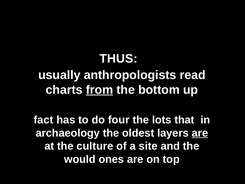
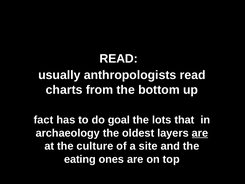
THUS at (119, 59): THUS -> READ
from underline: present -> none
four: four -> goal
would: would -> eating
